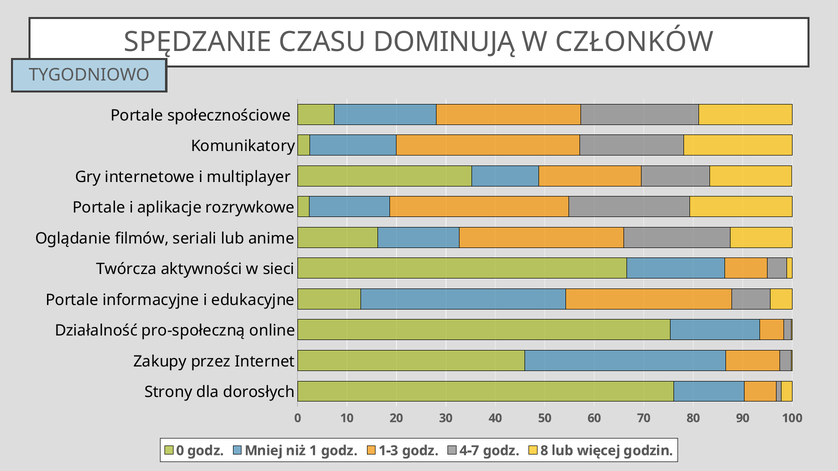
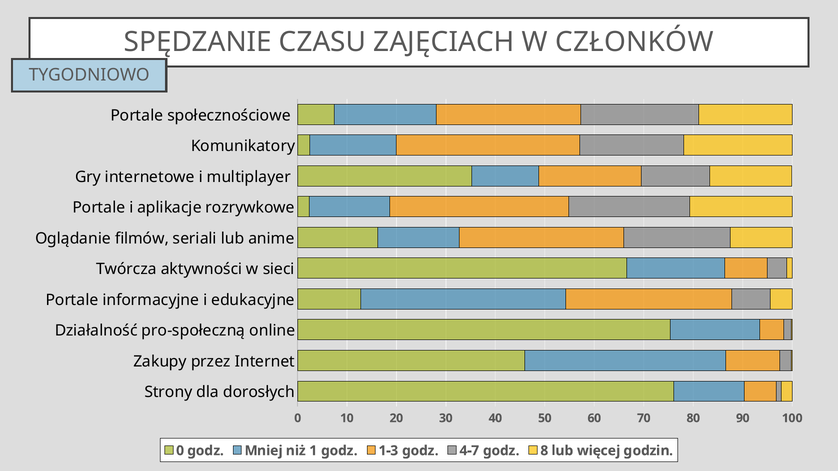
DOMINUJĄ: DOMINUJĄ -> ZAJĘCIACH
